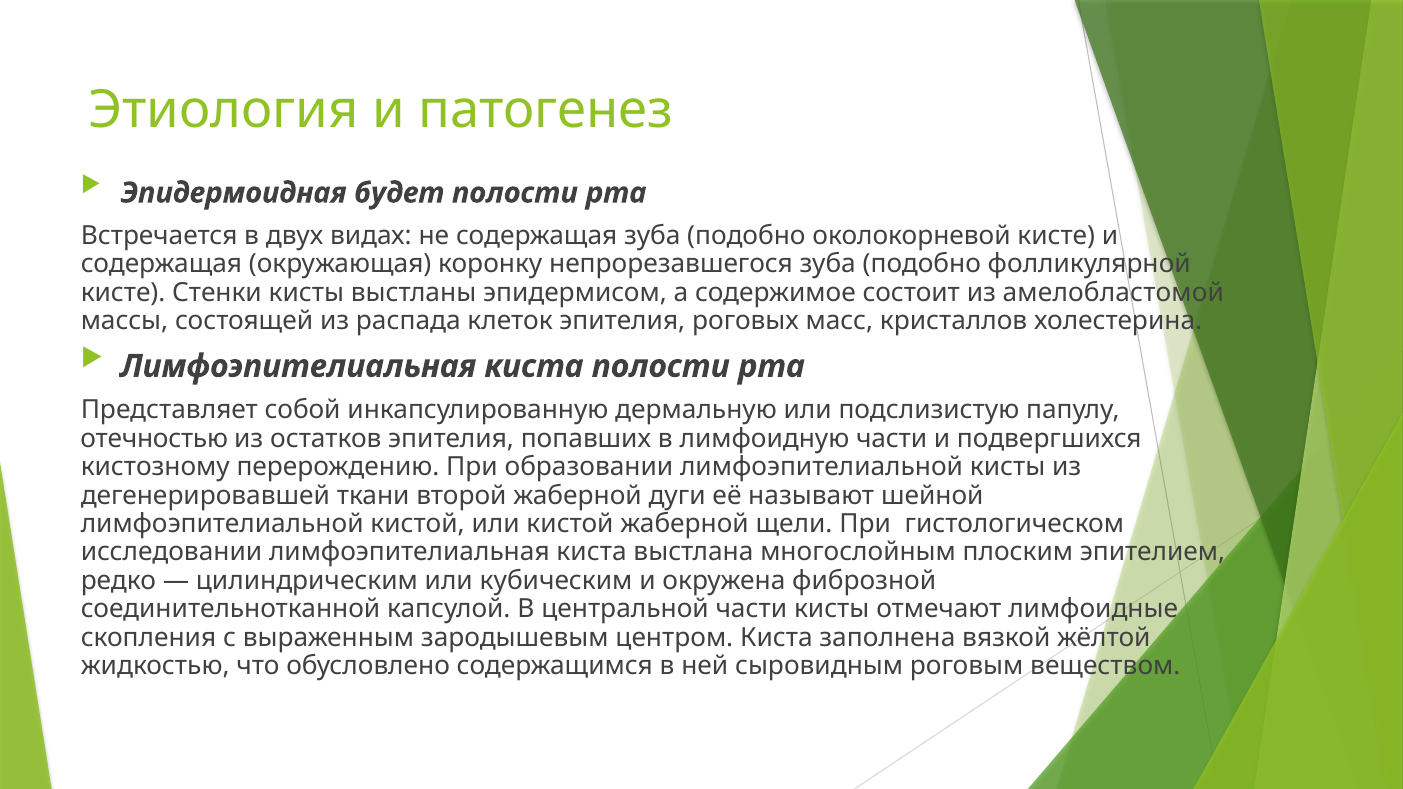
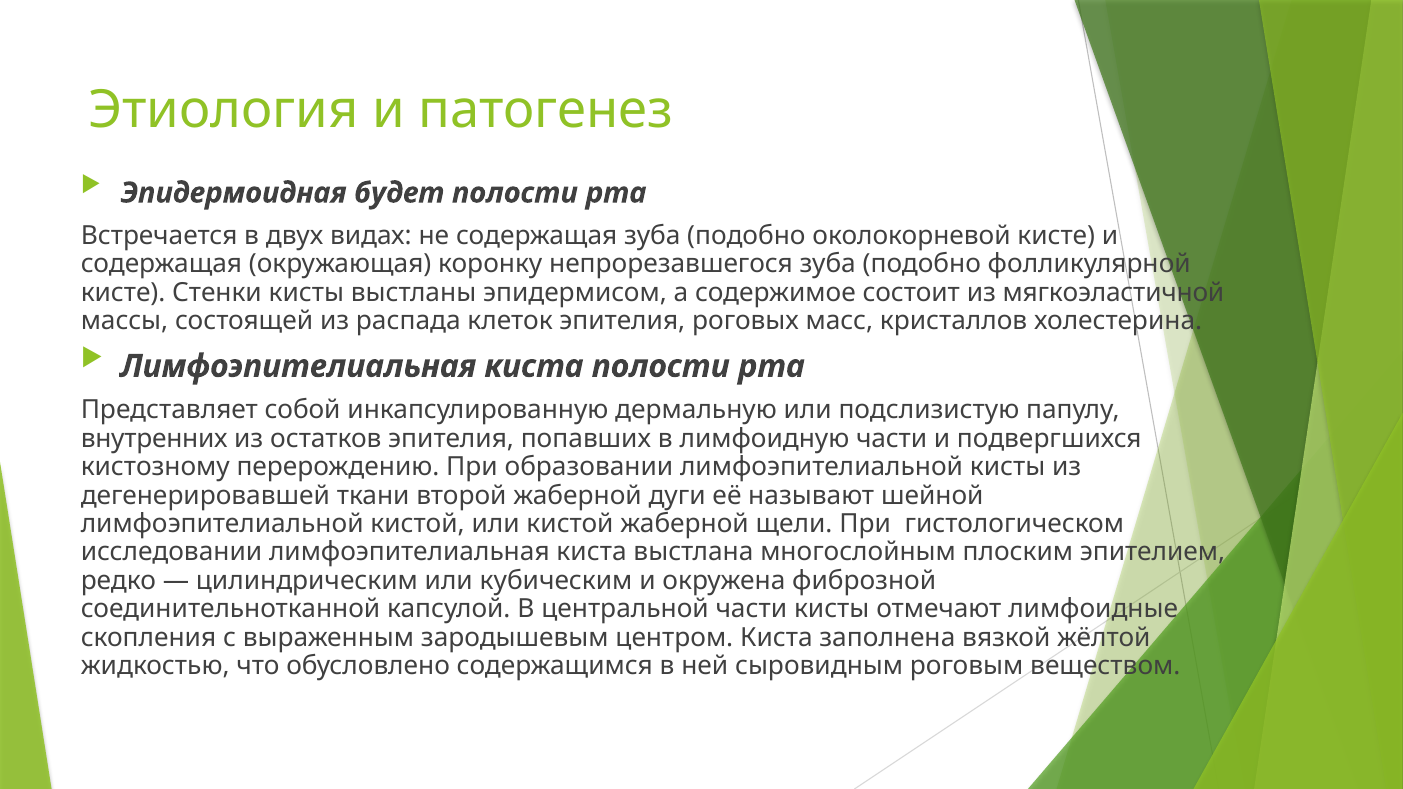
амелобластомой: амелобластомой -> мягкоэластичной
отечностью: отечностью -> внутренних
